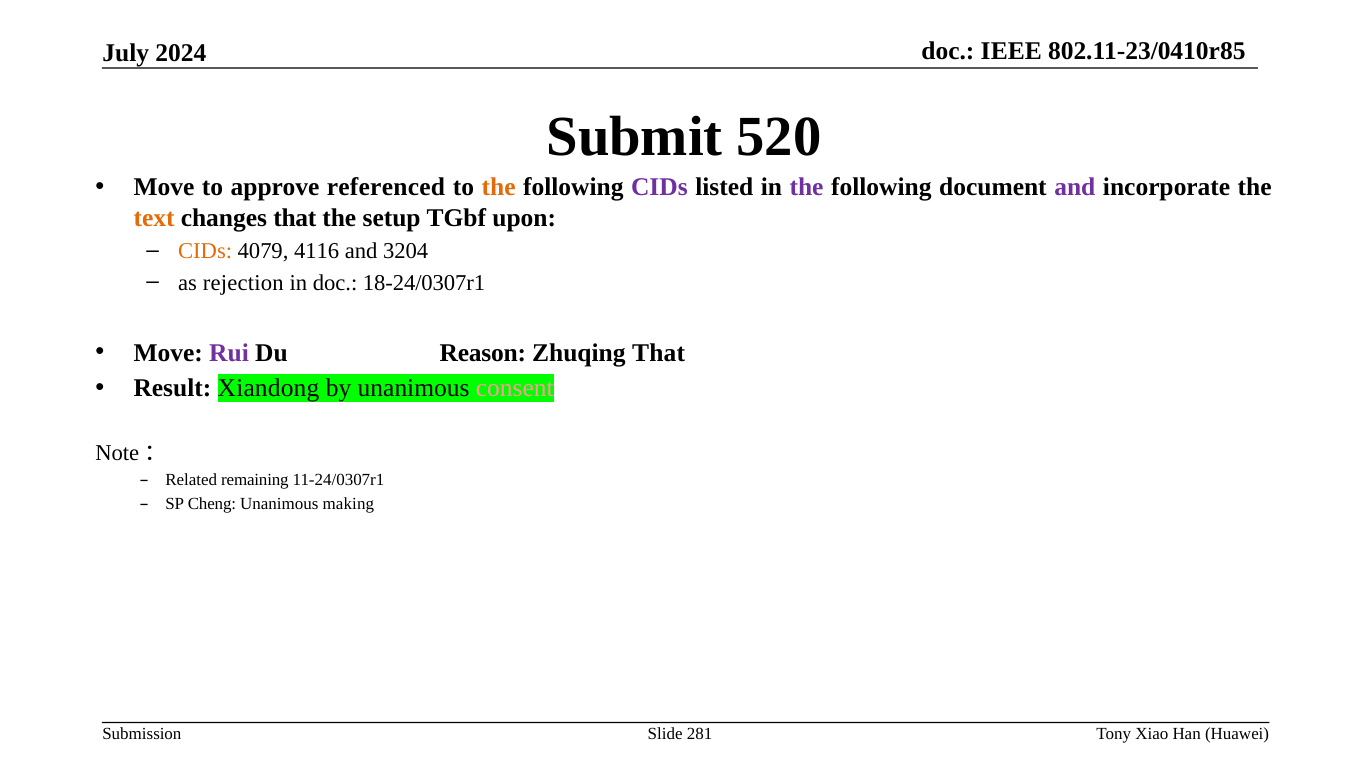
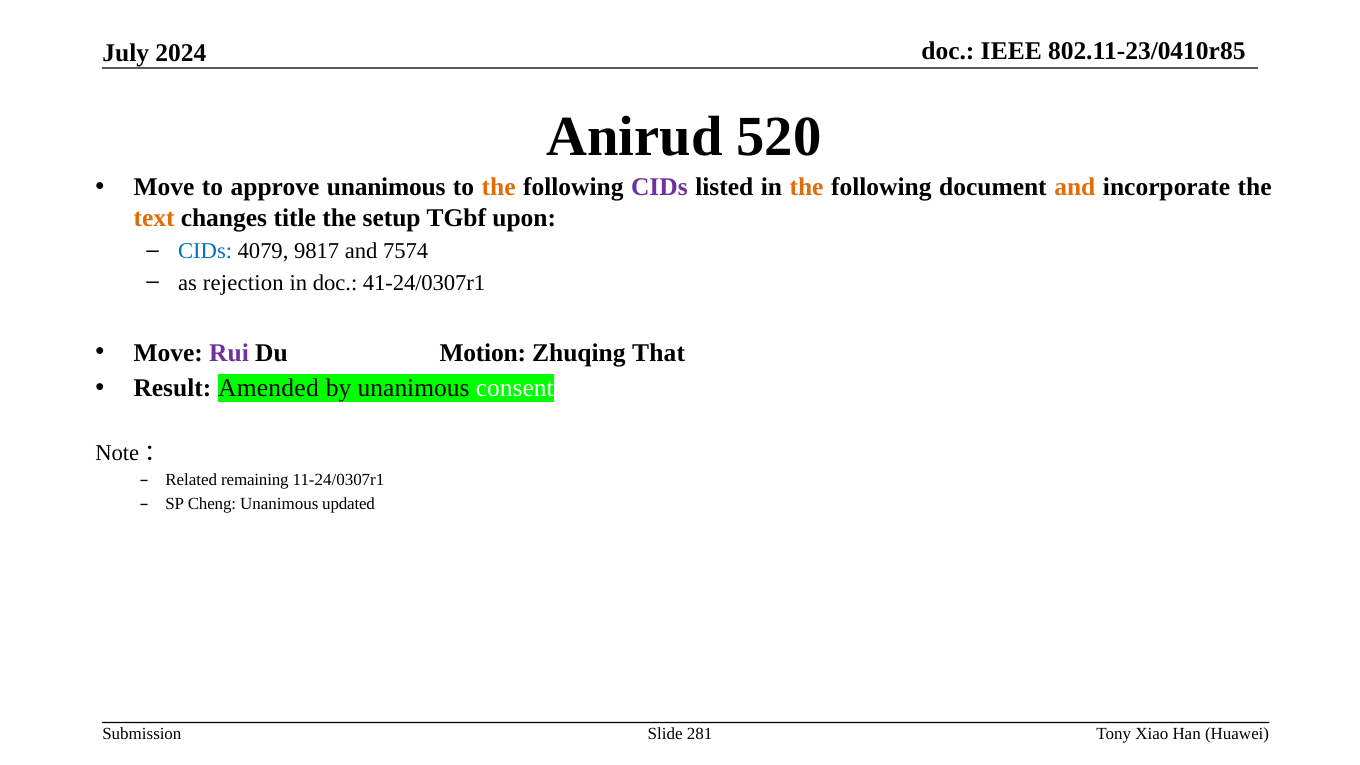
Submit: Submit -> Anirud
approve referenced: referenced -> unanimous
the at (807, 187) colour: purple -> orange
and at (1075, 187) colour: purple -> orange
changes that: that -> title
CIDs at (205, 251) colour: orange -> blue
4116: 4116 -> 9817
3204: 3204 -> 7574
18-24/0307r1: 18-24/0307r1 -> 41-24/0307r1
Reason: Reason -> Motion
Xiandong: Xiandong -> Amended
consent colour: pink -> white
making: making -> updated
